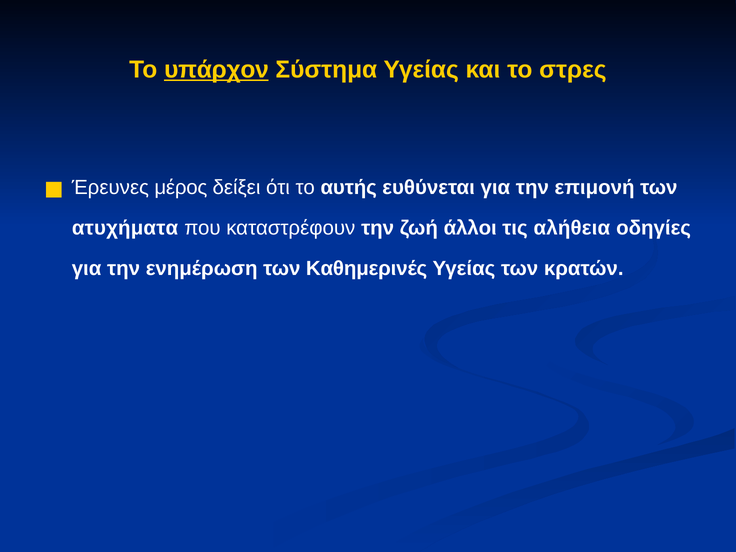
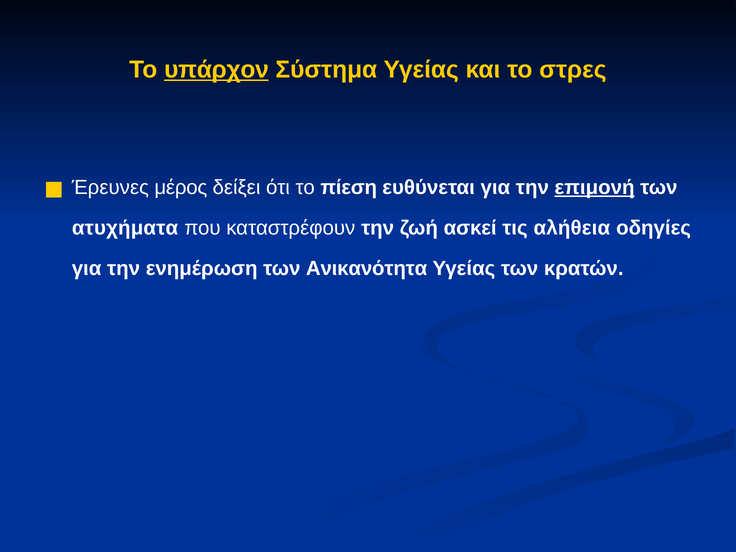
αυτής: αυτής -> πίεση
επιμονή underline: none -> present
άλλοι: άλλοι -> ασκεί
Καθημερινές: Καθημερινές -> Ανικανότητα
